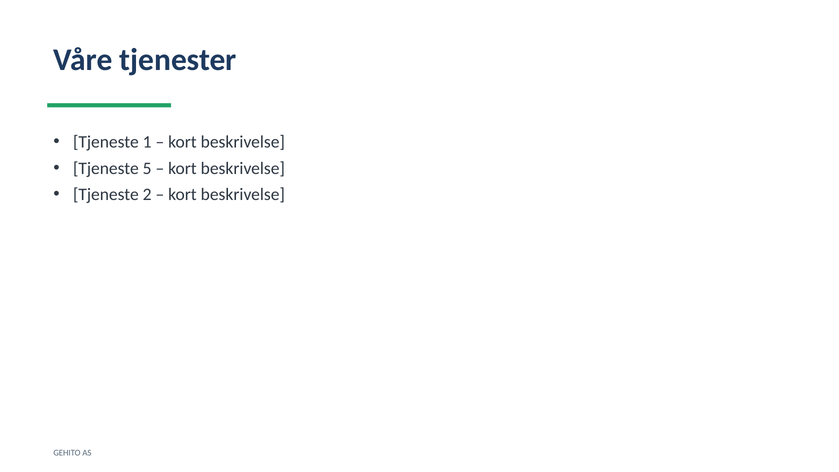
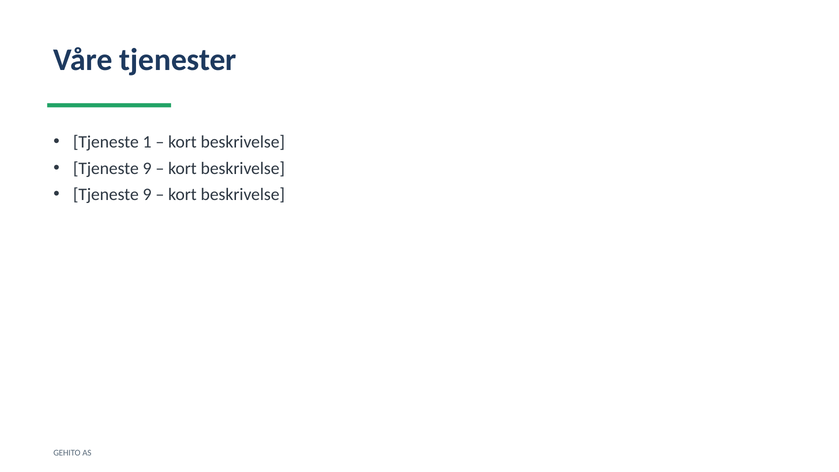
5 at (147, 168): 5 -> 9
2 at (147, 195): 2 -> 9
